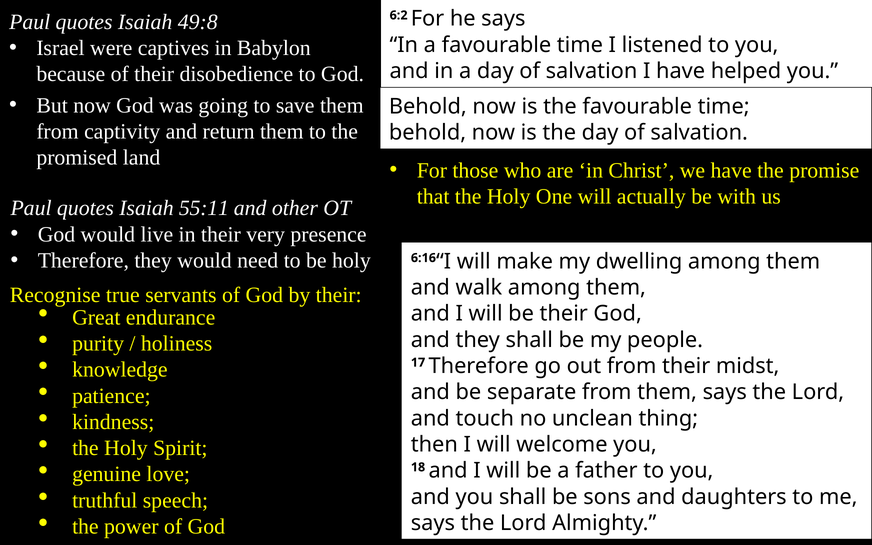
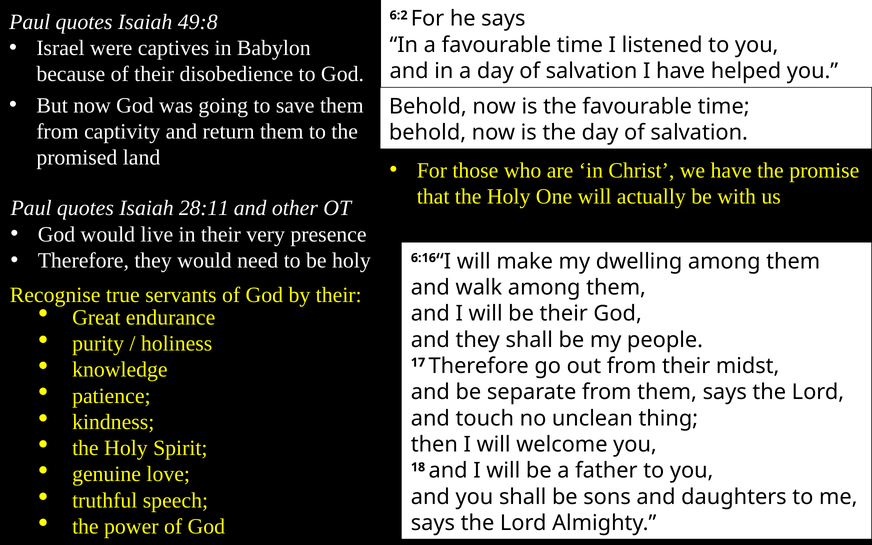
55:11: 55:11 -> 28:11
